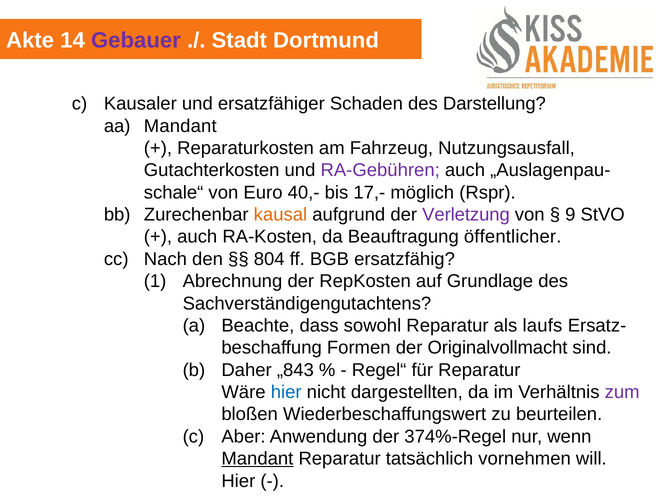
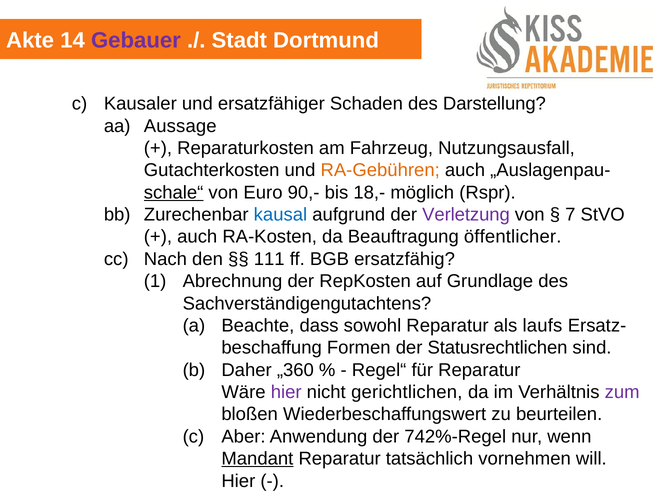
aa Mandant: Mandant -> Aussage
RA-Gebühren colour: purple -> orange
schale“ underline: none -> present
40,-: 40,- -> 90,-
17,-: 17,- -> 18,-
kausal colour: orange -> blue
9: 9 -> 7
804: 804 -> 111
Originalvollmacht: Originalvollmacht -> Statusrechtlichen
„843: „843 -> „360
hier at (286, 392) colour: blue -> purple
dargestellten: dargestellten -> gerichtlichen
374%-Regel: 374%-Regel -> 742%-Regel
